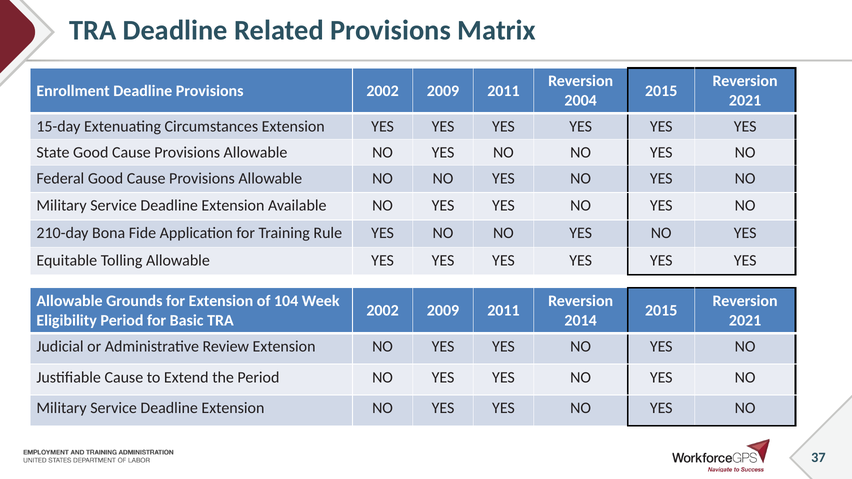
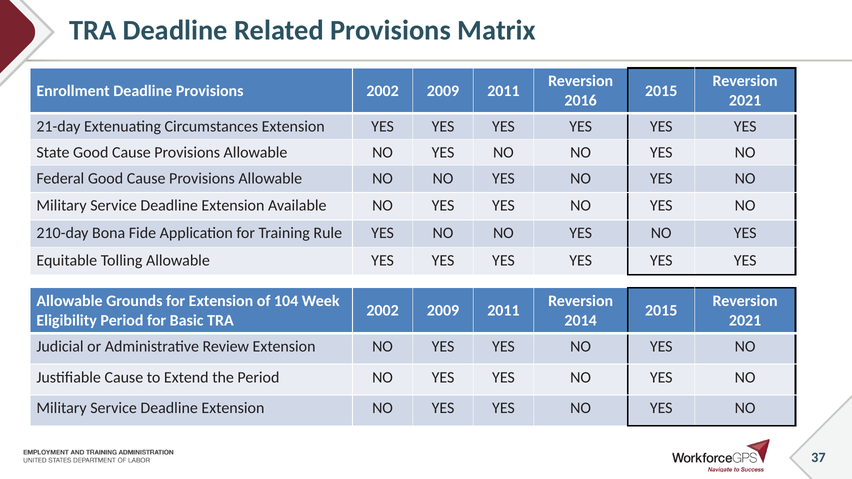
2004: 2004 -> 2016
15-day: 15-day -> 21-day
